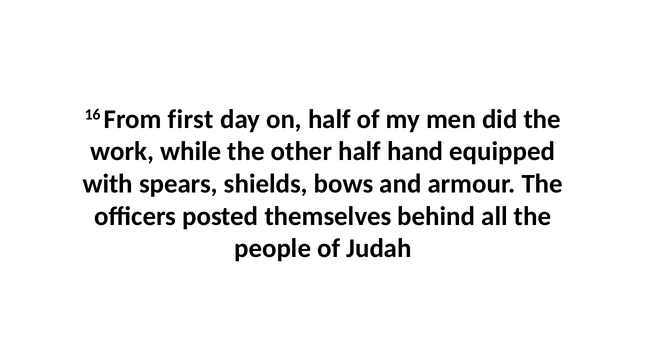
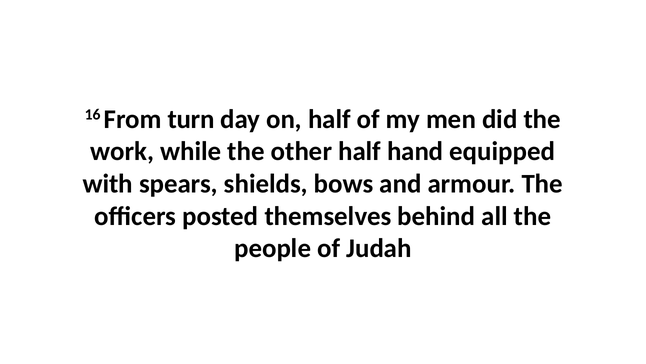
first: first -> turn
